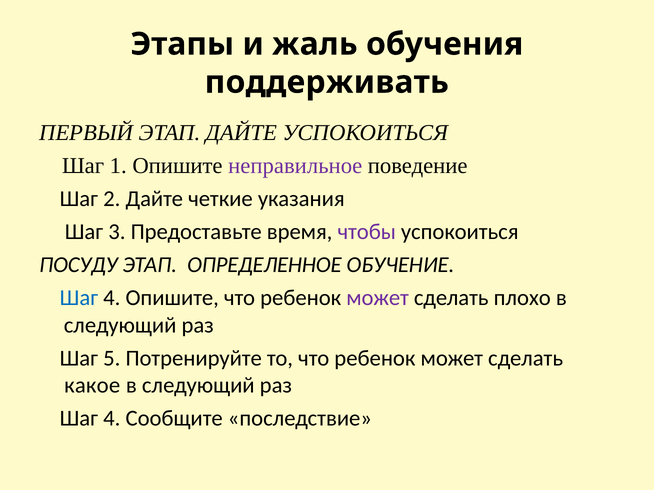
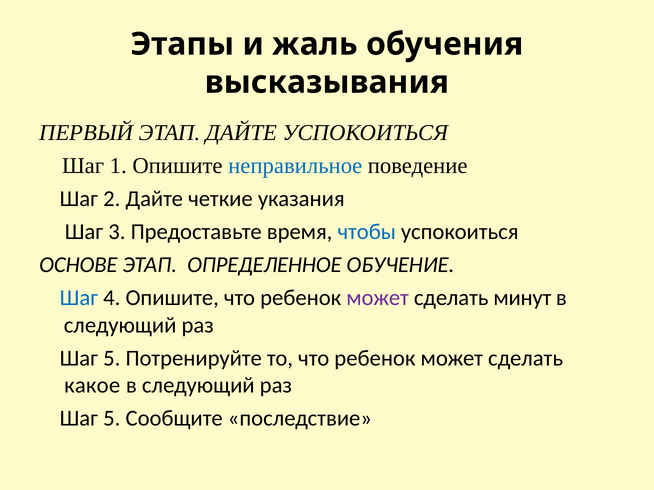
поддерживать: поддерживать -> высказывания
неправильное colour: purple -> blue
чтобы colour: purple -> blue
ПОСУДУ: ПОСУДУ -> ОСНОВЕ
плохо: плохо -> минут
4 at (112, 419): 4 -> 5
